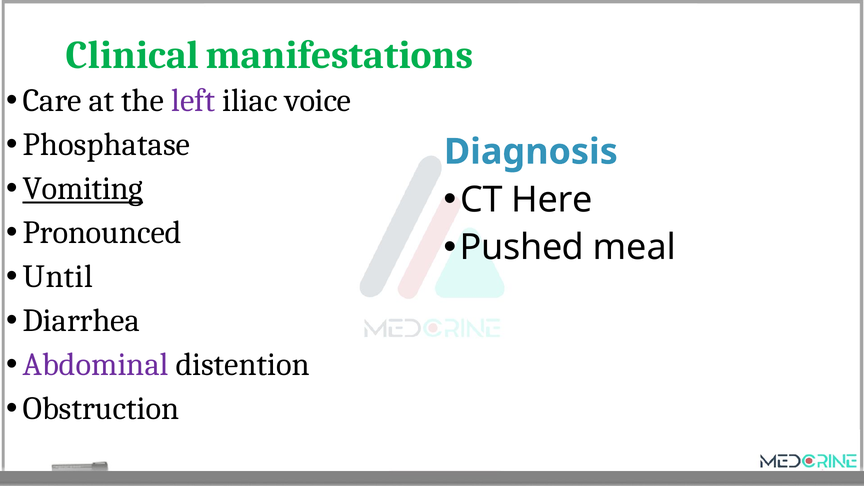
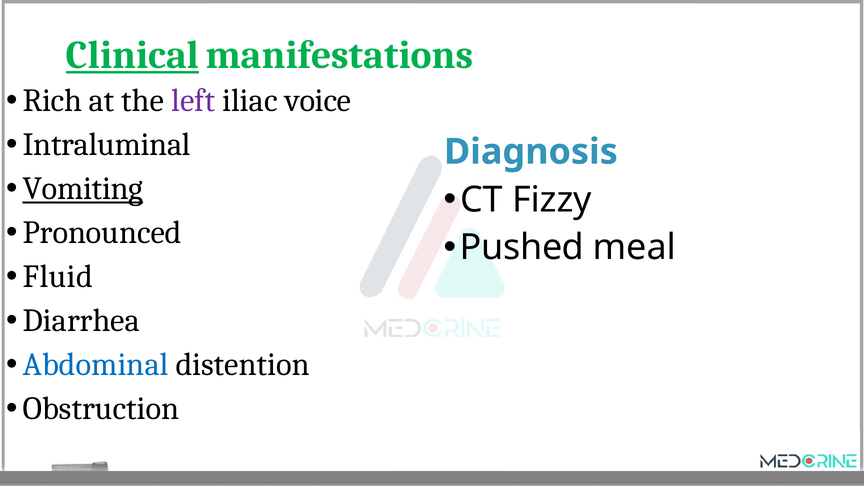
Clinical underline: none -> present
Care: Care -> Rich
Phosphatase: Phosphatase -> Intraluminal
Here: Here -> Fizzy
Until: Until -> Fluid
Abdominal colour: purple -> blue
